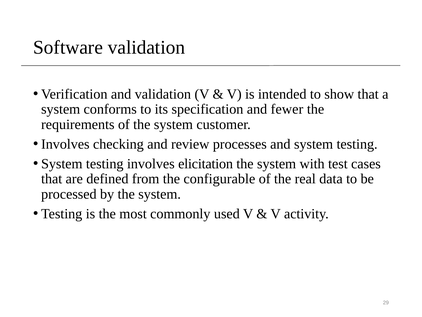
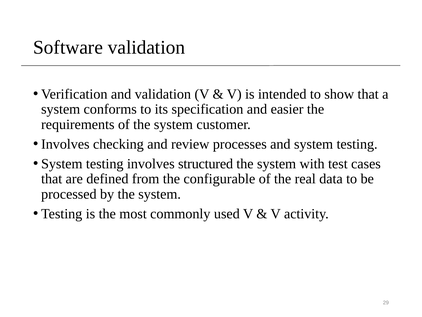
fewer: fewer -> easier
elicitation: elicitation -> structured
